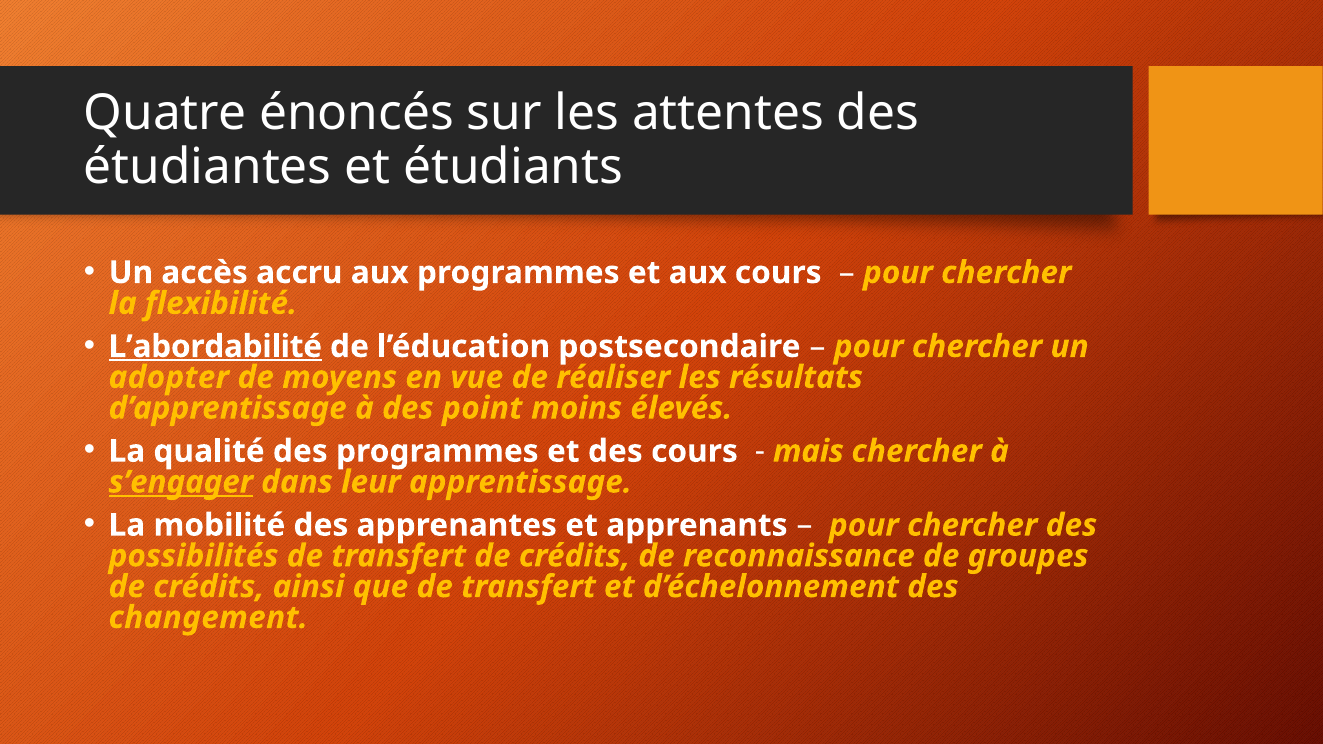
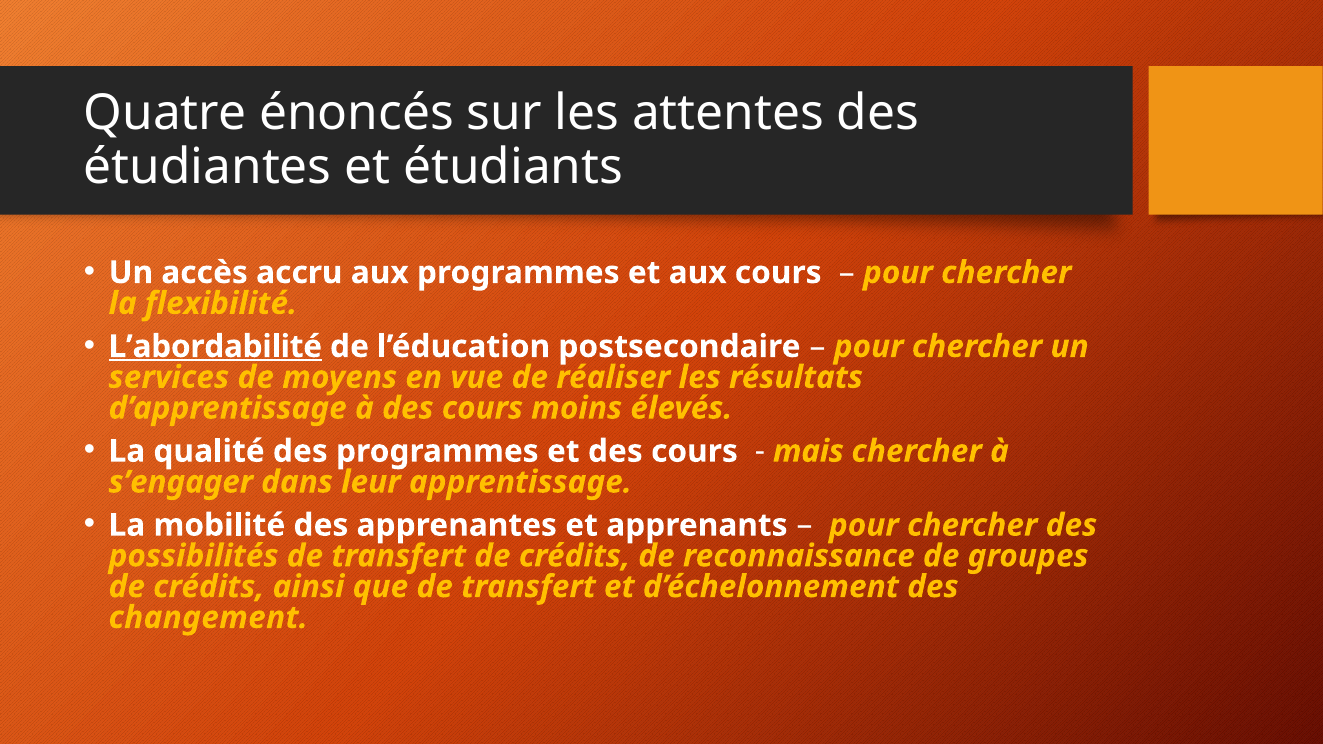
adopter: adopter -> services
à des point: point -> cours
s’engager underline: present -> none
